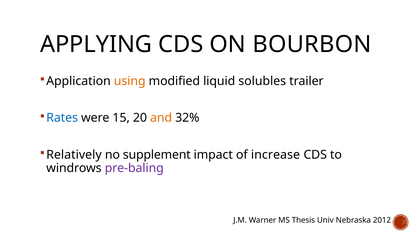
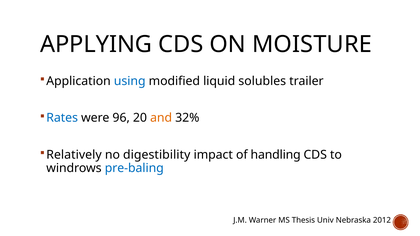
BOURBON: BOURBON -> MOISTURE
using colour: orange -> blue
15: 15 -> 96
supplement: supplement -> digestibility
increase: increase -> handling
pre-baling colour: purple -> blue
